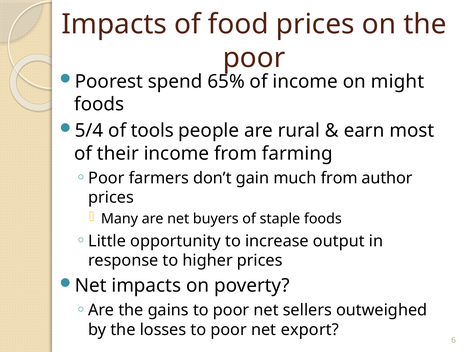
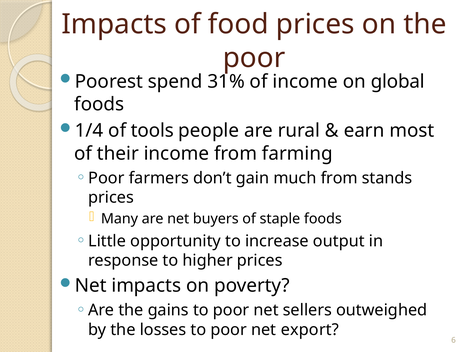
65%: 65% -> 31%
might: might -> global
5/4: 5/4 -> 1/4
author: author -> stands
